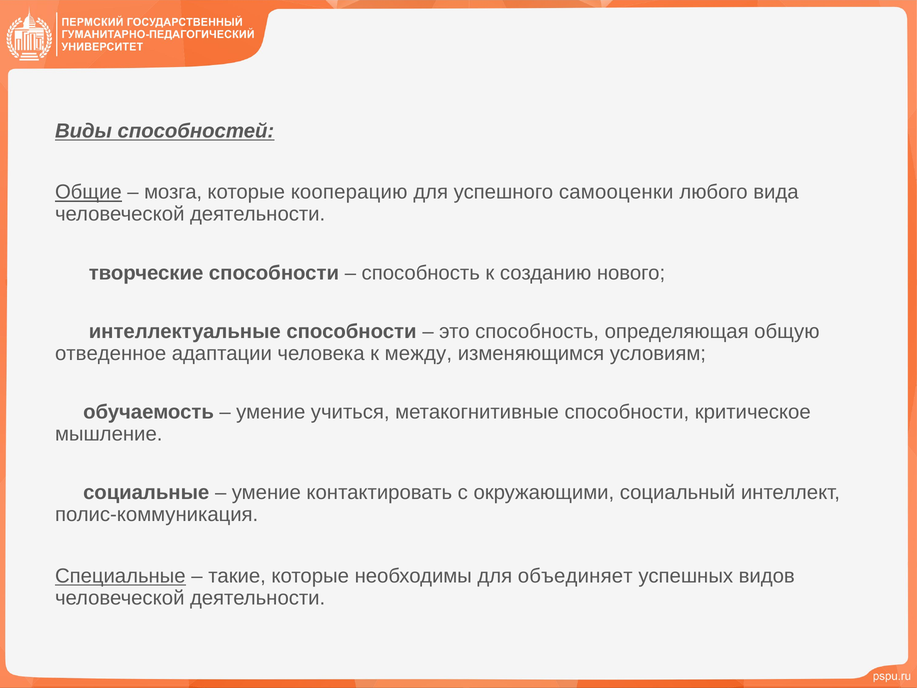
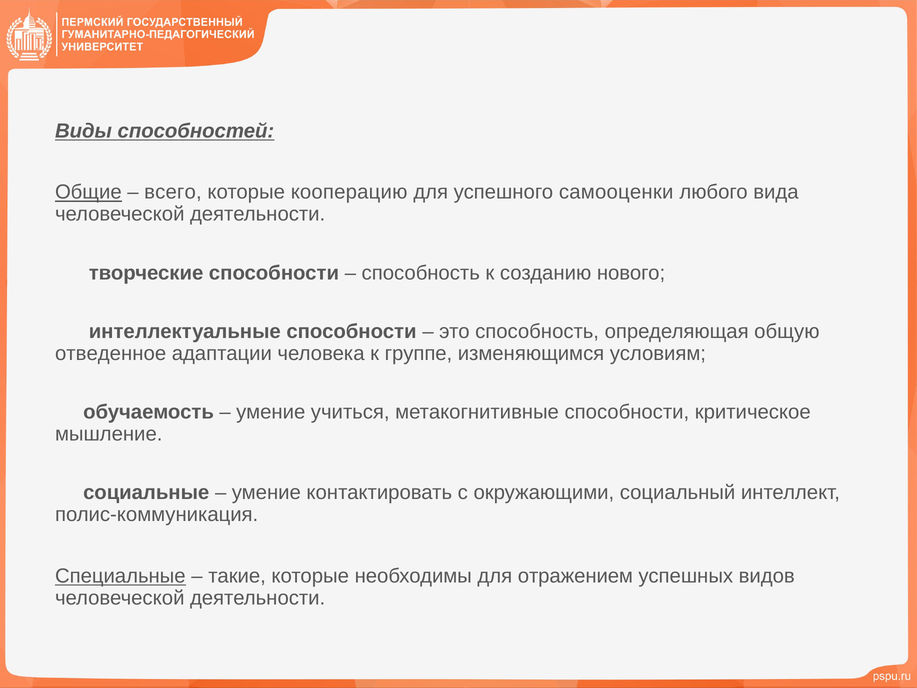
мозга: мозга -> всего
между: между -> группе
объединяет: объединяет -> отражением
